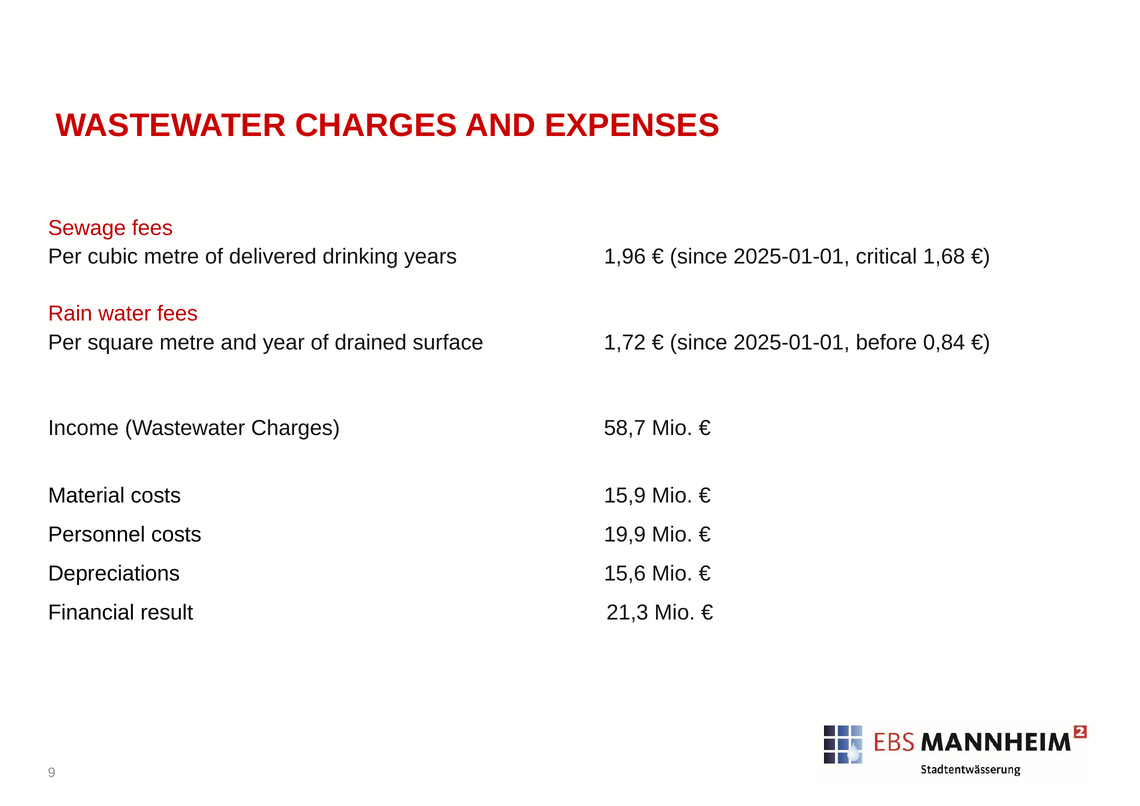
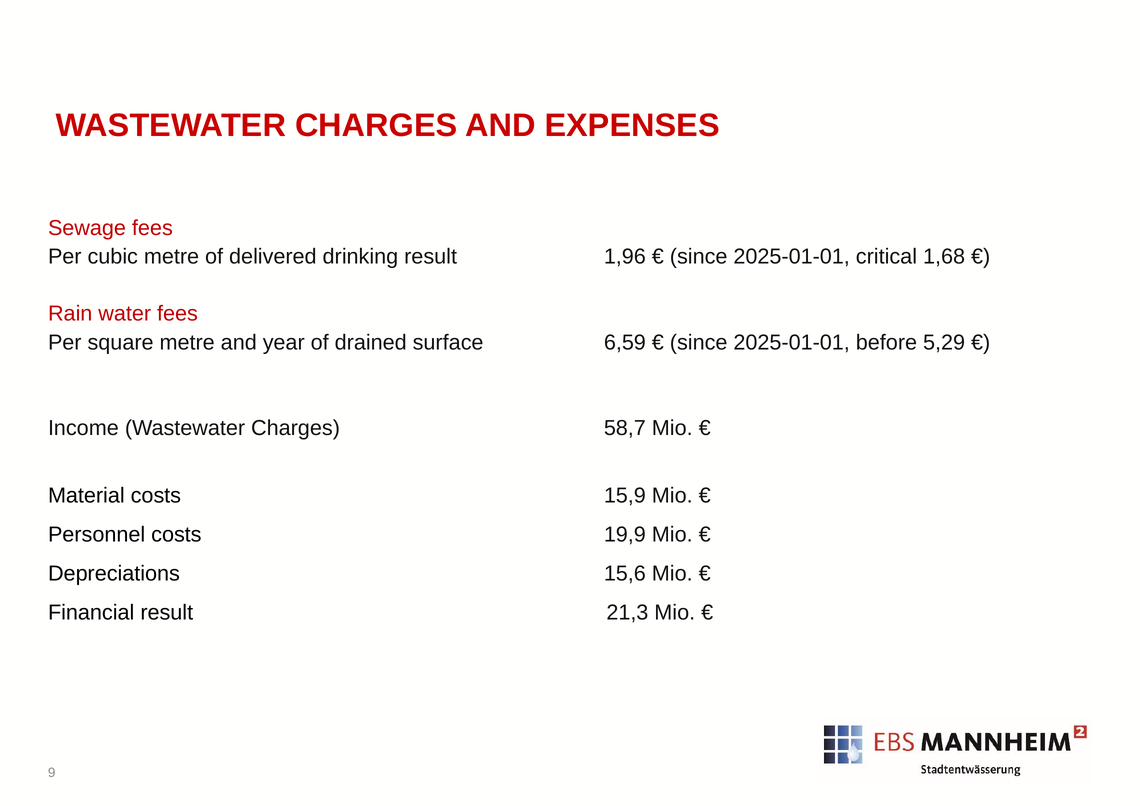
drinking years: years -> result
1,72: 1,72 -> 6,59
0,84: 0,84 -> 5,29
